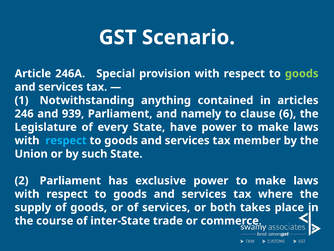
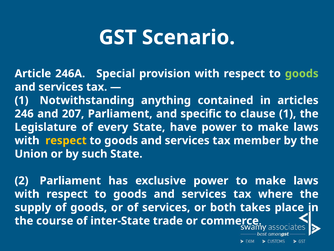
939: 939 -> 207
namely: namely -> specific
clause 6: 6 -> 1
respect at (66, 140) colour: light blue -> yellow
